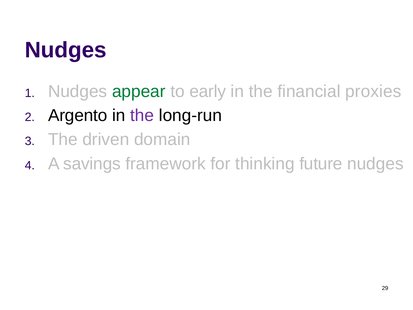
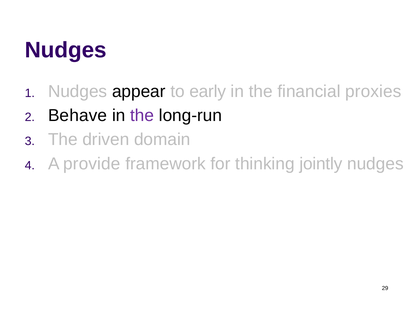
appear colour: green -> black
Argento: Argento -> Behave
savings: savings -> provide
future: future -> jointly
